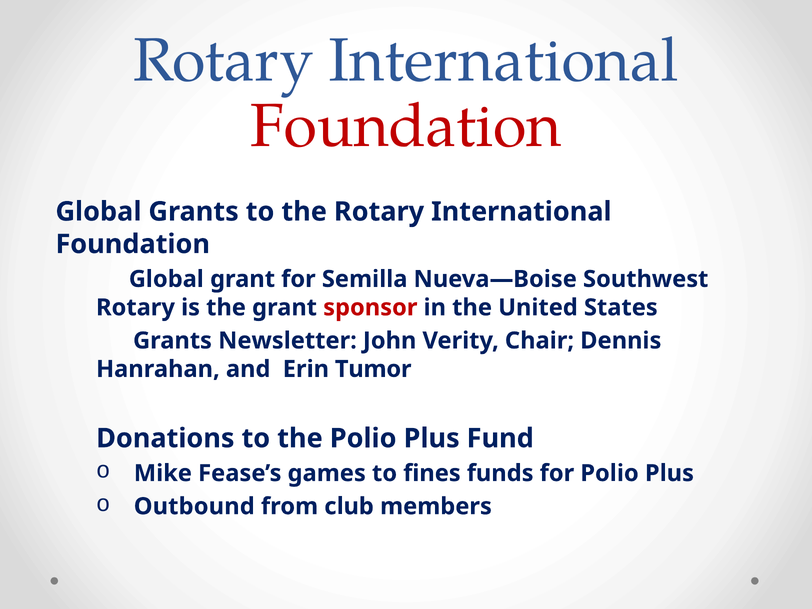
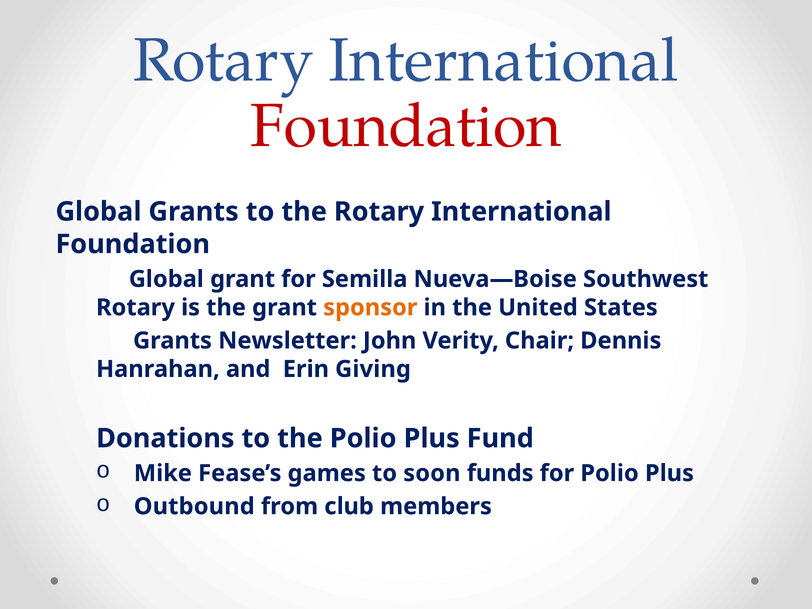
sponsor colour: red -> orange
Tumor: Tumor -> Giving
fines: fines -> soon
